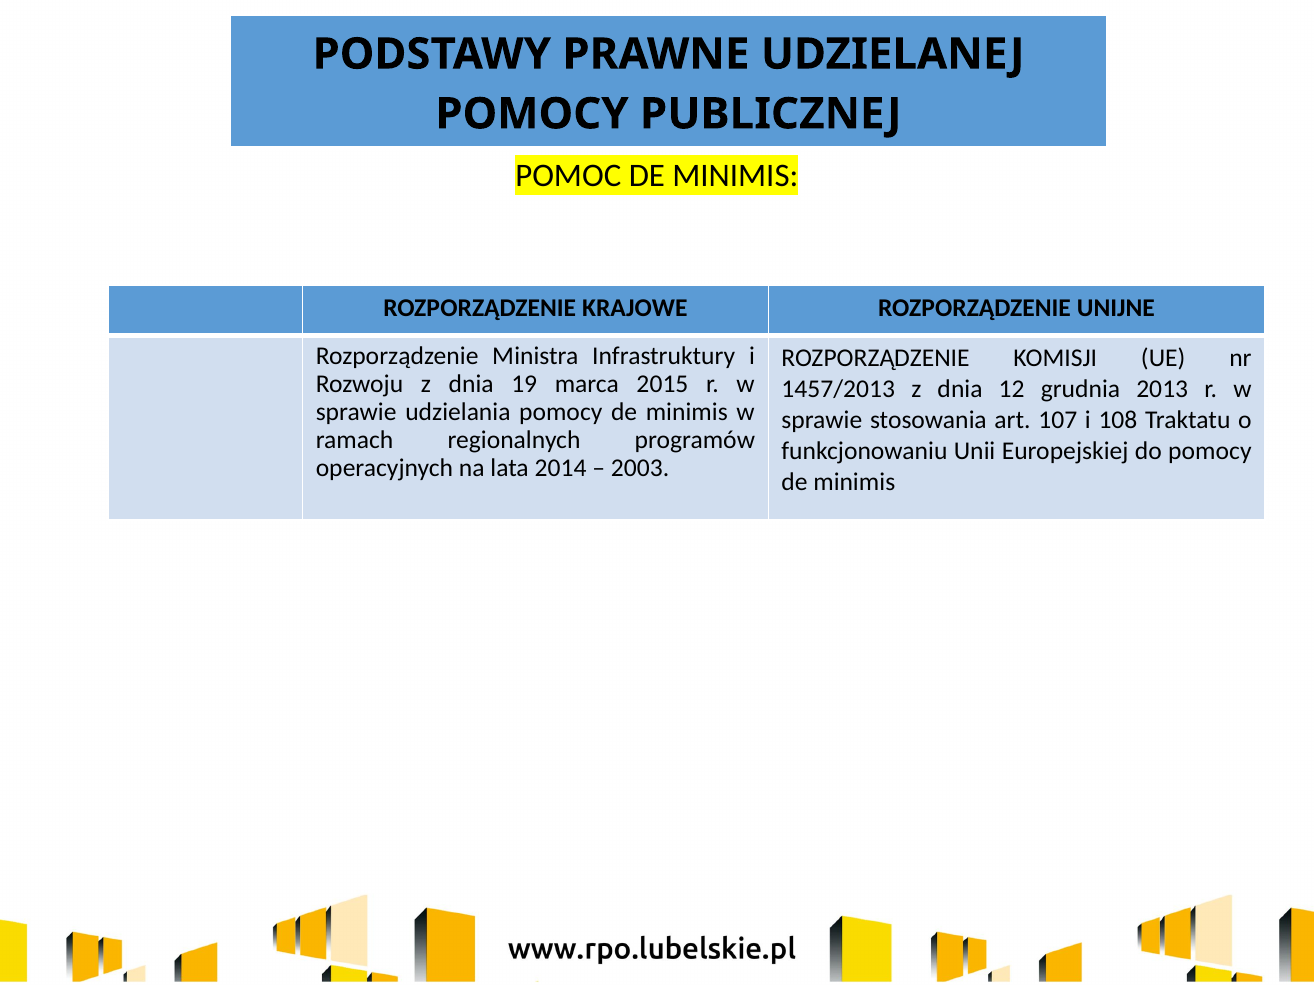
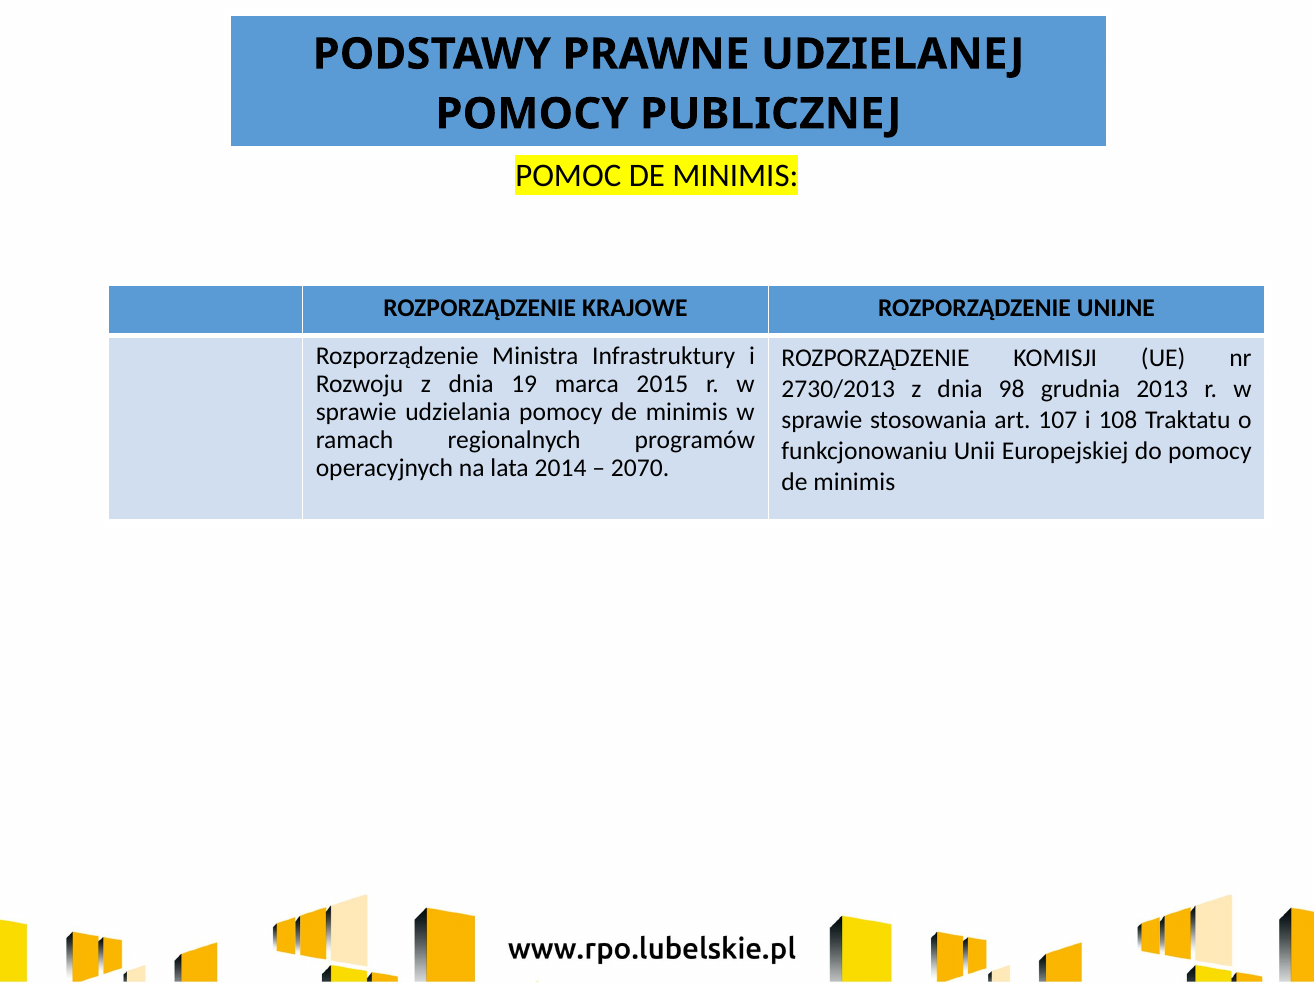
1457/2013: 1457/2013 -> 2730/2013
12: 12 -> 98
2003: 2003 -> 2070
